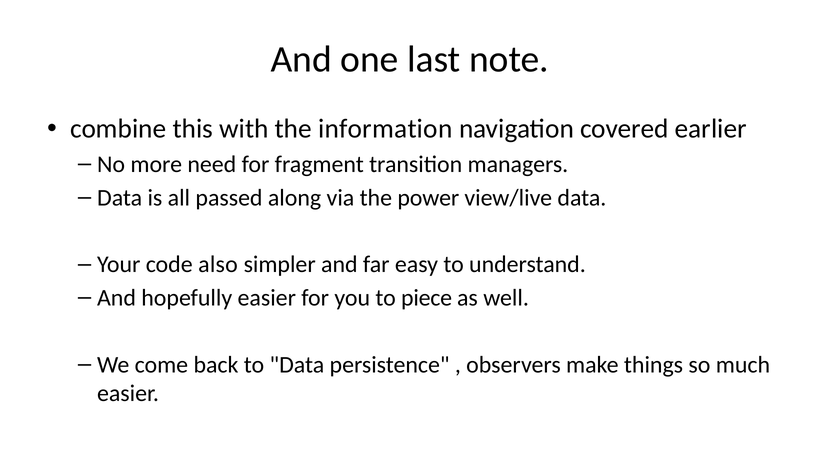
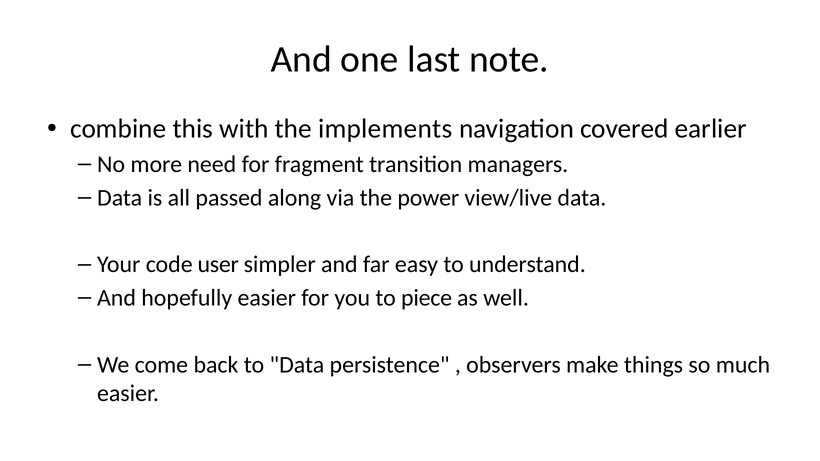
information: information -> implements
also: also -> user
